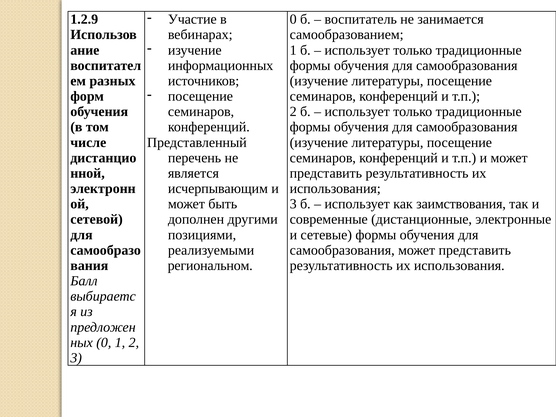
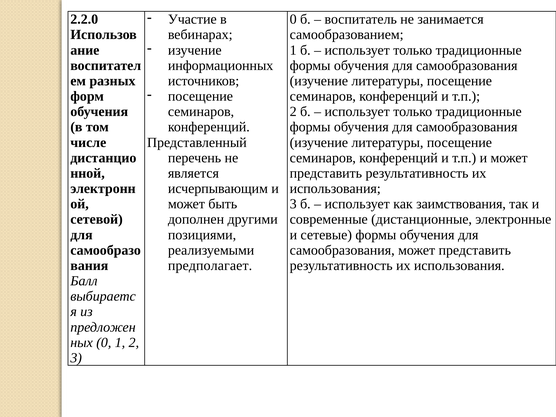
1.2.9: 1.2.9 -> 2.2.0
региональном: региональном -> предполагает
